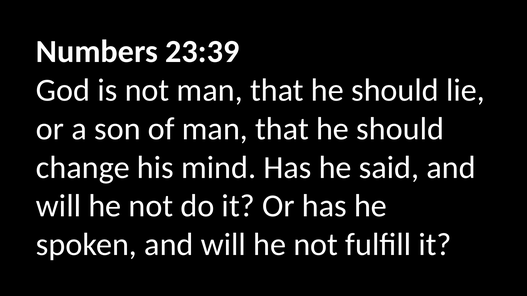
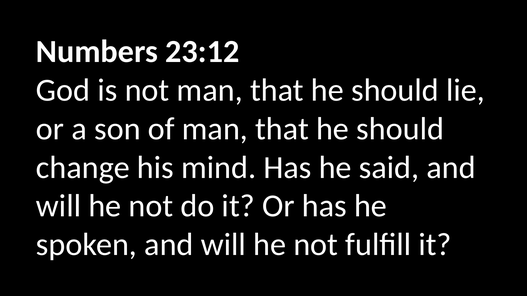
23:39: 23:39 -> 23:12
